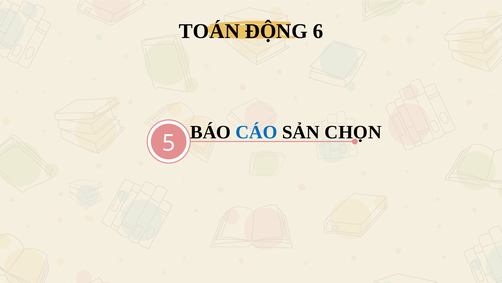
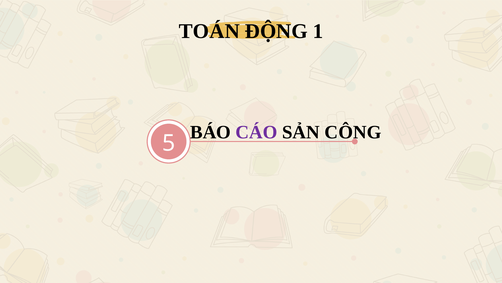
6: 6 -> 1
CÁO colour: blue -> purple
CHỌN: CHỌN -> CÔNG
